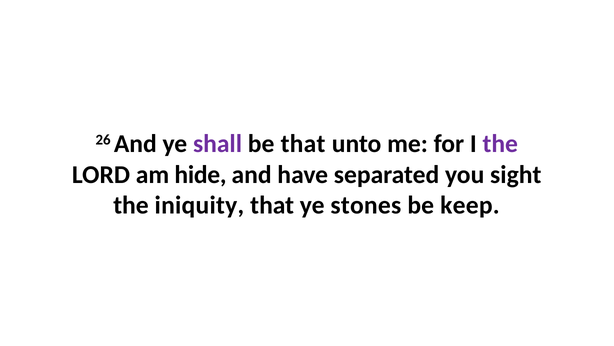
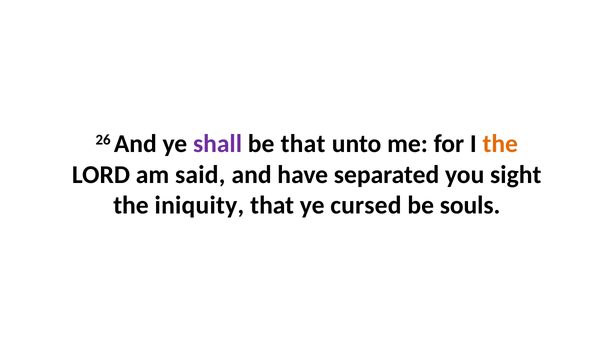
the at (500, 144) colour: purple -> orange
hide: hide -> said
stones: stones -> cursed
keep: keep -> souls
